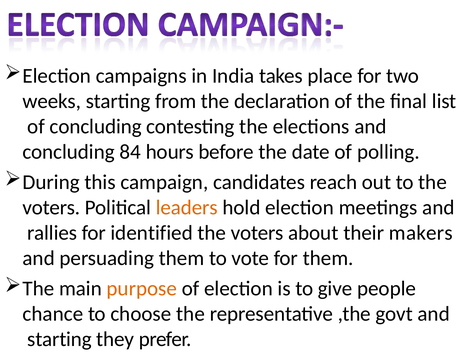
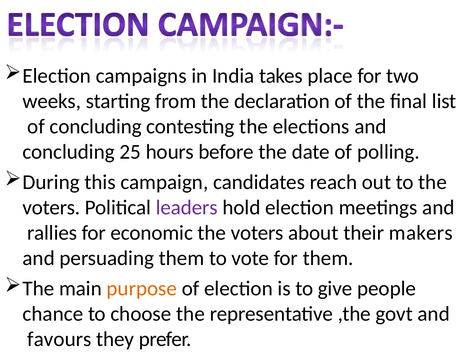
84: 84 -> 25
leaders colour: orange -> purple
identified: identified -> economic
starting at (60, 340): starting -> favours
